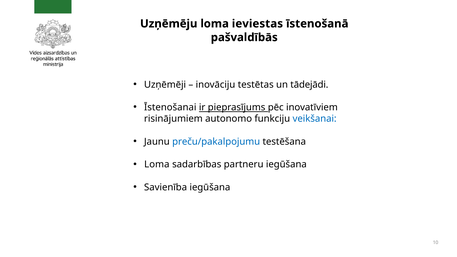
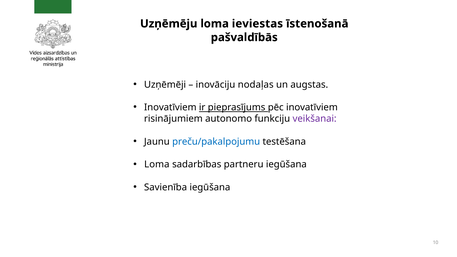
testētas: testētas -> nodaļas
tādejādi: tādejādi -> augstas
Īstenošanai at (170, 107): Īstenošanai -> Inovatīviem
veikšanai colour: blue -> purple
